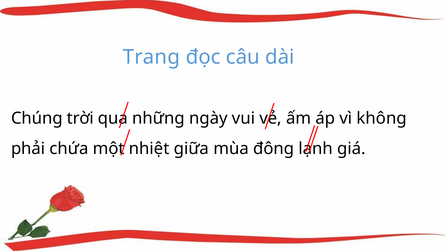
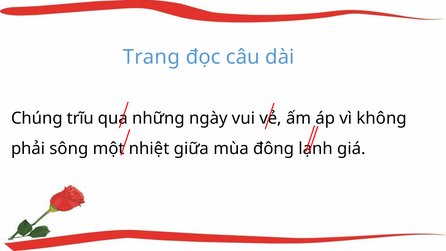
trời: trời -> trĩu
chứa: chứa -> sông
